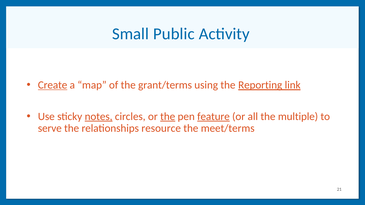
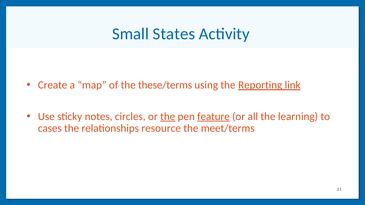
Public: Public -> States
Create underline: present -> none
grant/terms: grant/terms -> these/terms
notes underline: present -> none
multiple: multiple -> learning
serve: serve -> cases
